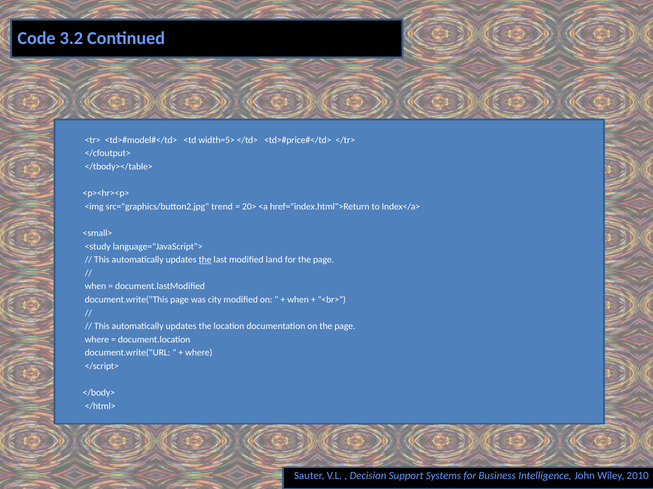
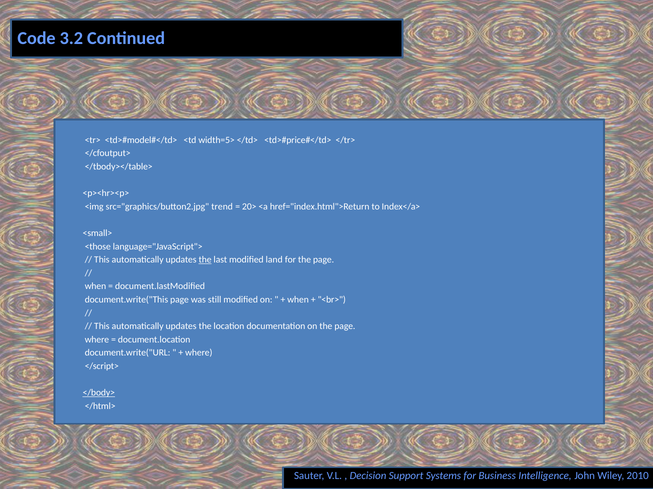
<study: <study -> <those
city: city -> still
</body> underline: none -> present
